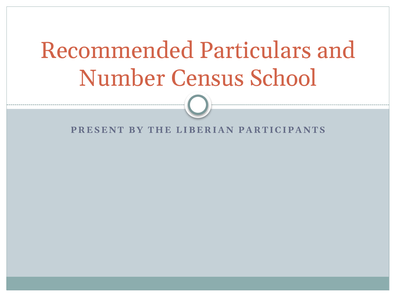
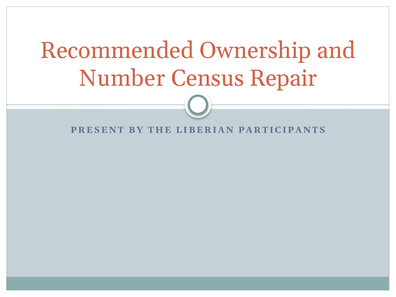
Particulars: Particulars -> Ownership
School: School -> Repair
